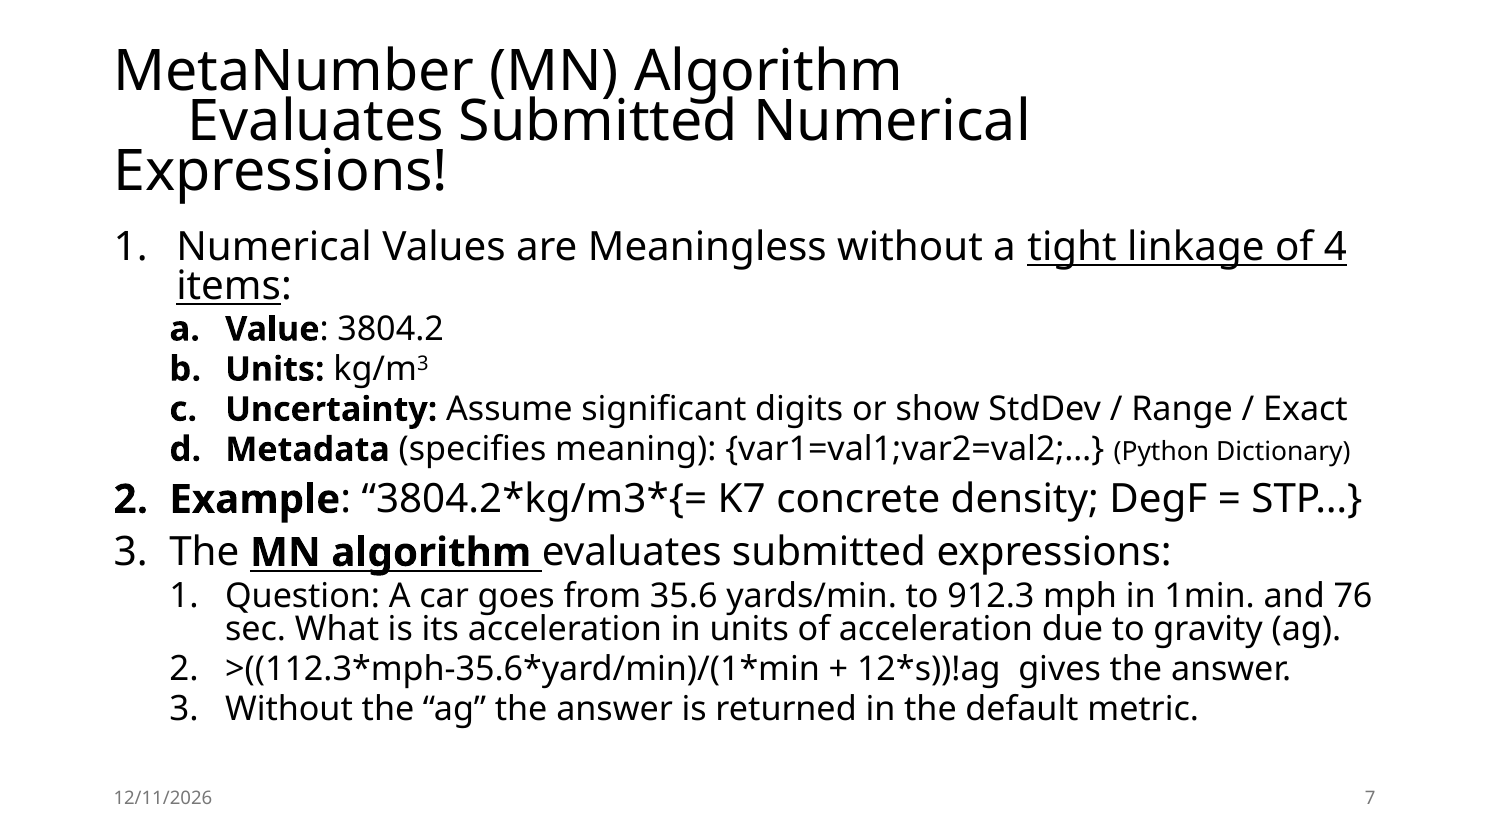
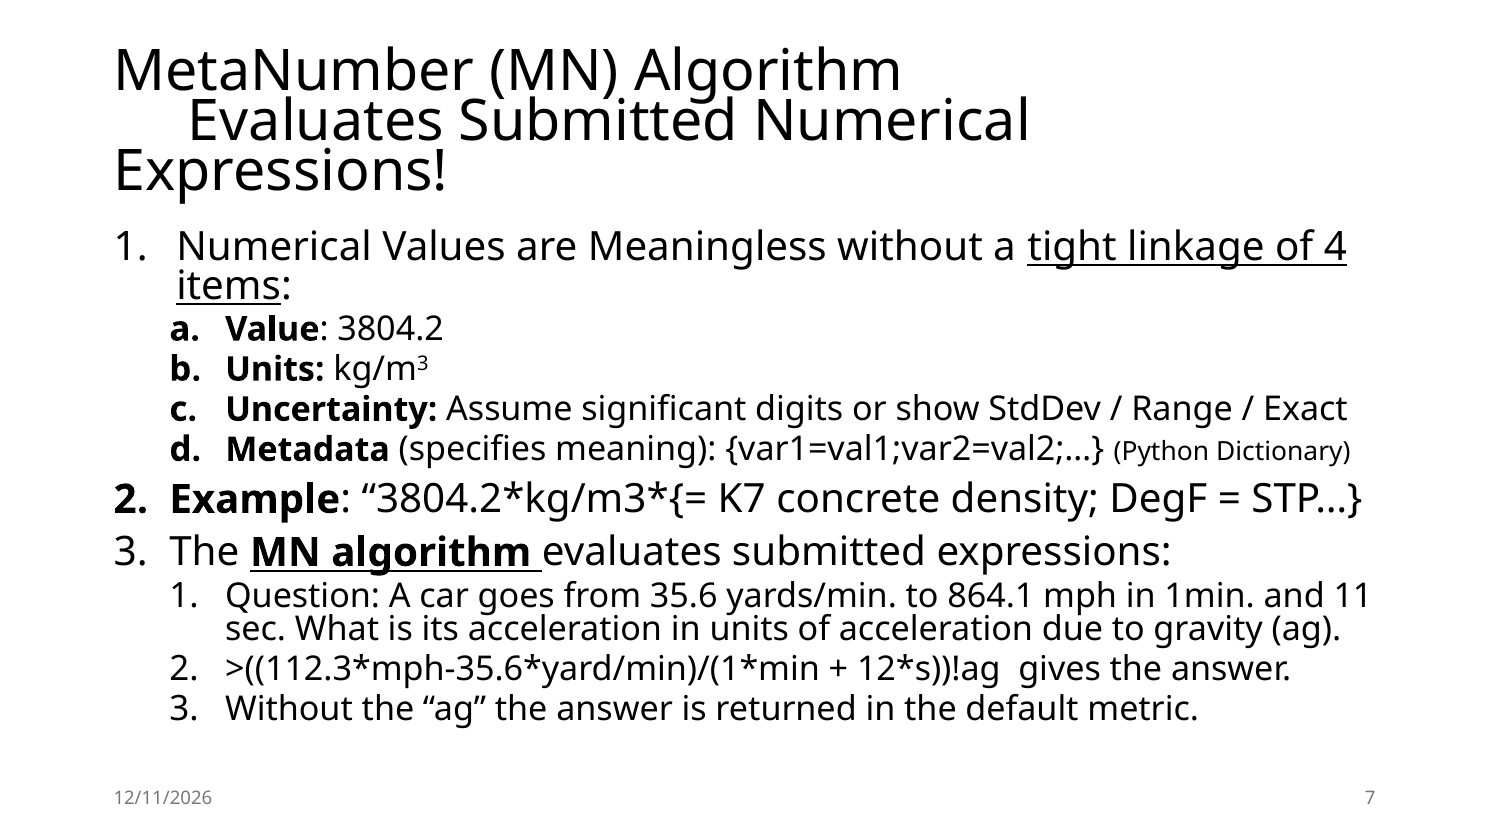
912.3: 912.3 -> 864.1
76: 76 -> 11
